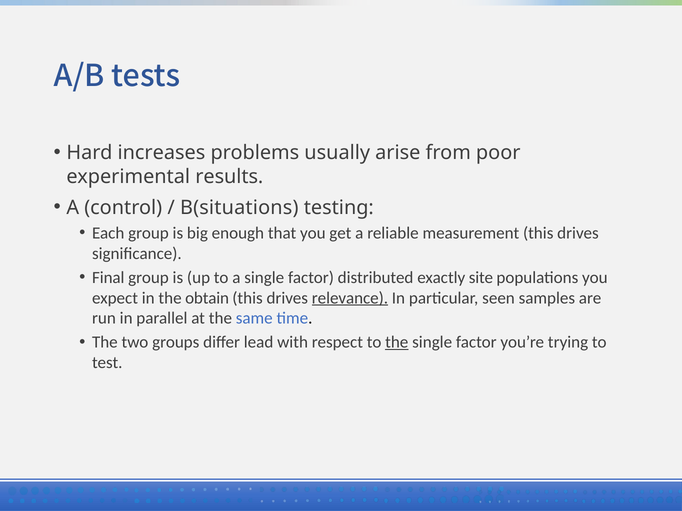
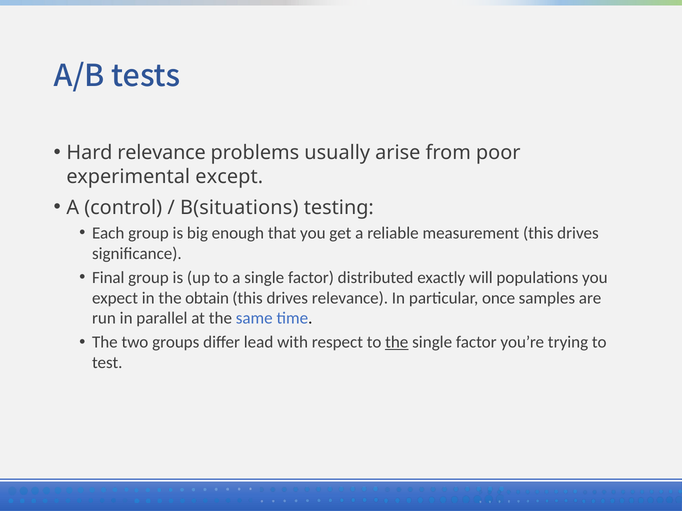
Hard increases: increases -> relevance
results: results -> except
site: site -> will
relevance at (350, 298) underline: present -> none
seen: seen -> once
